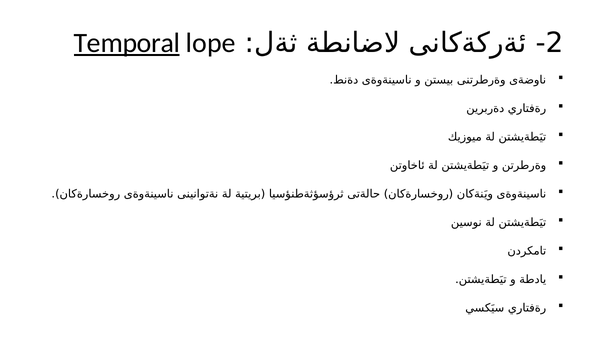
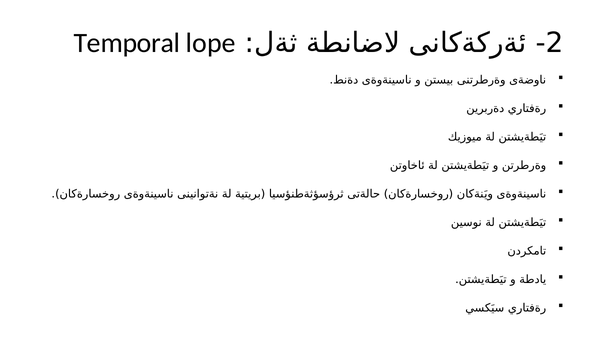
Temporal underline: present -> none
